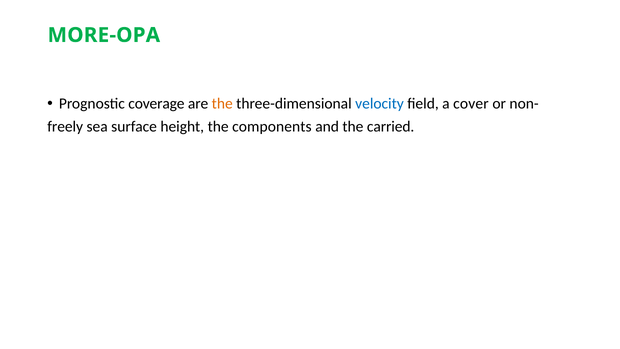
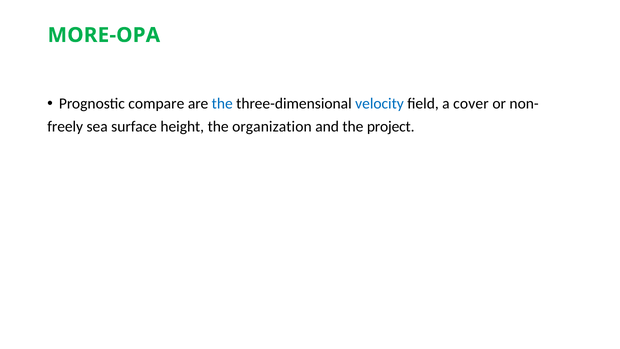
coverage: coverage -> compare
the at (222, 103) colour: orange -> blue
components: components -> organization
carried: carried -> project
